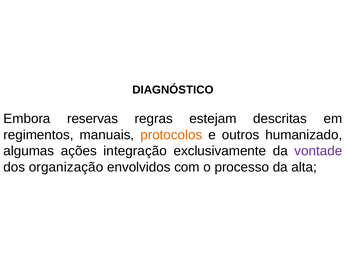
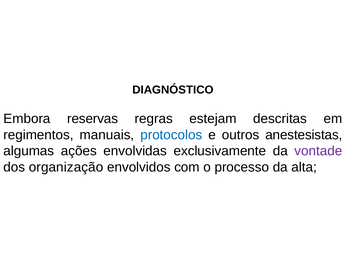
protocolos colour: orange -> blue
humanizado: humanizado -> anestesistas
integração: integração -> envolvidas
